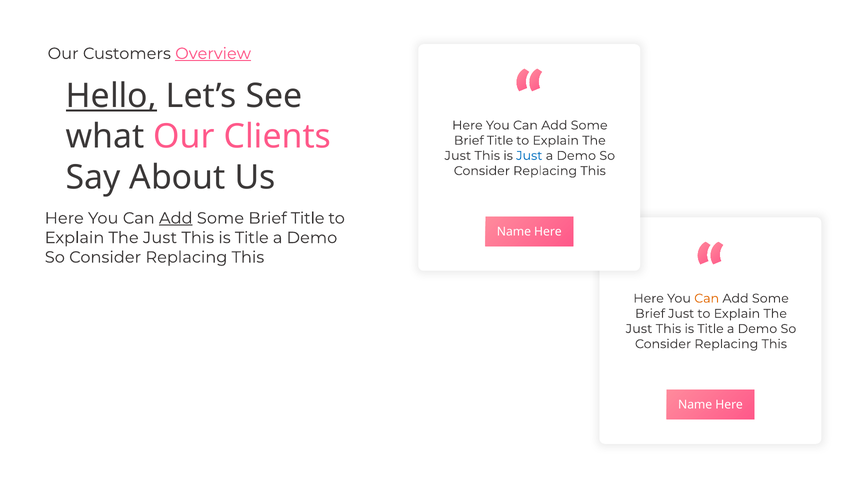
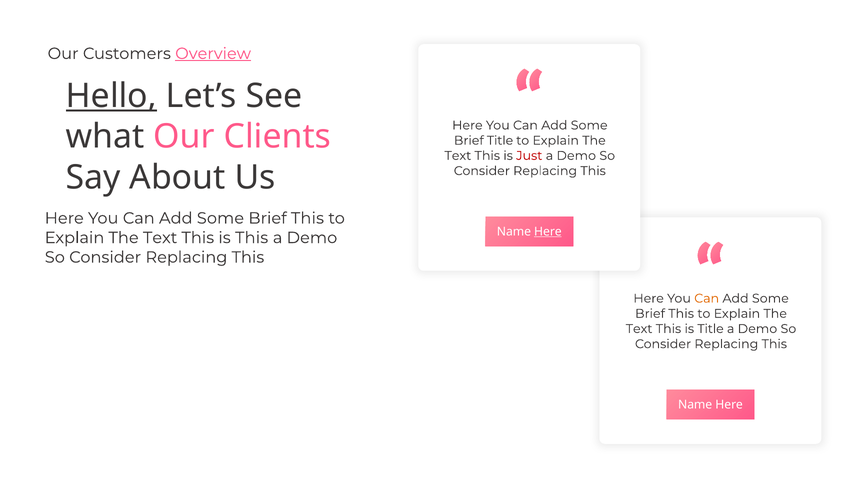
Just at (458, 156): Just -> Text
Just at (529, 156) colour: blue -> red
Add at (176, 218) underline: present -> none
Title at (308, 218): Title -> This
Here at (548, 231) underline: none -> present
Just at (160, 238): Just -> Text
Title at (252, 238): Title -> This
Just at (681, 313): Just -> This
Just at (639, 329): Just -> Text
